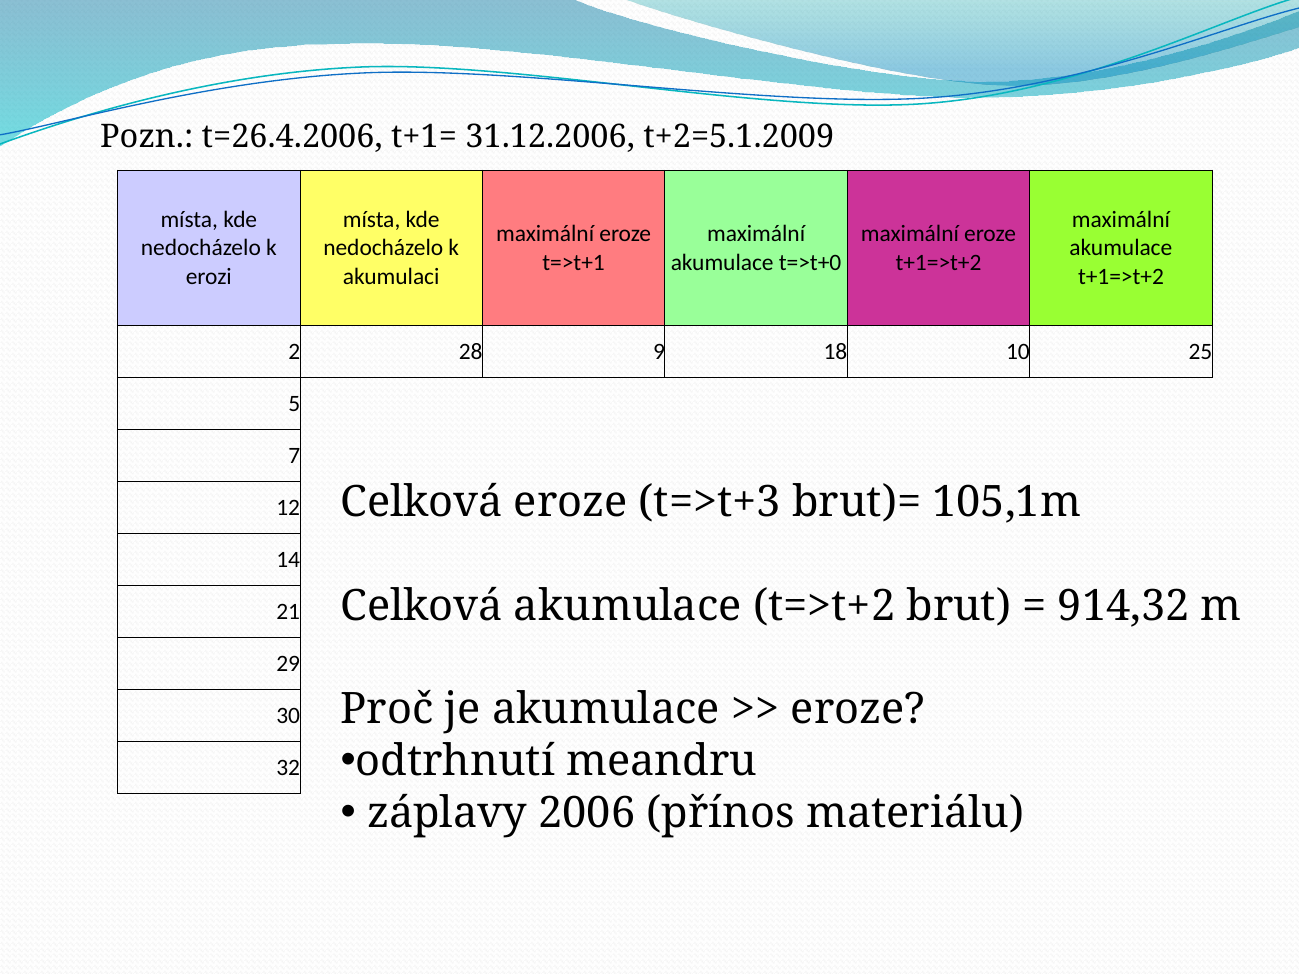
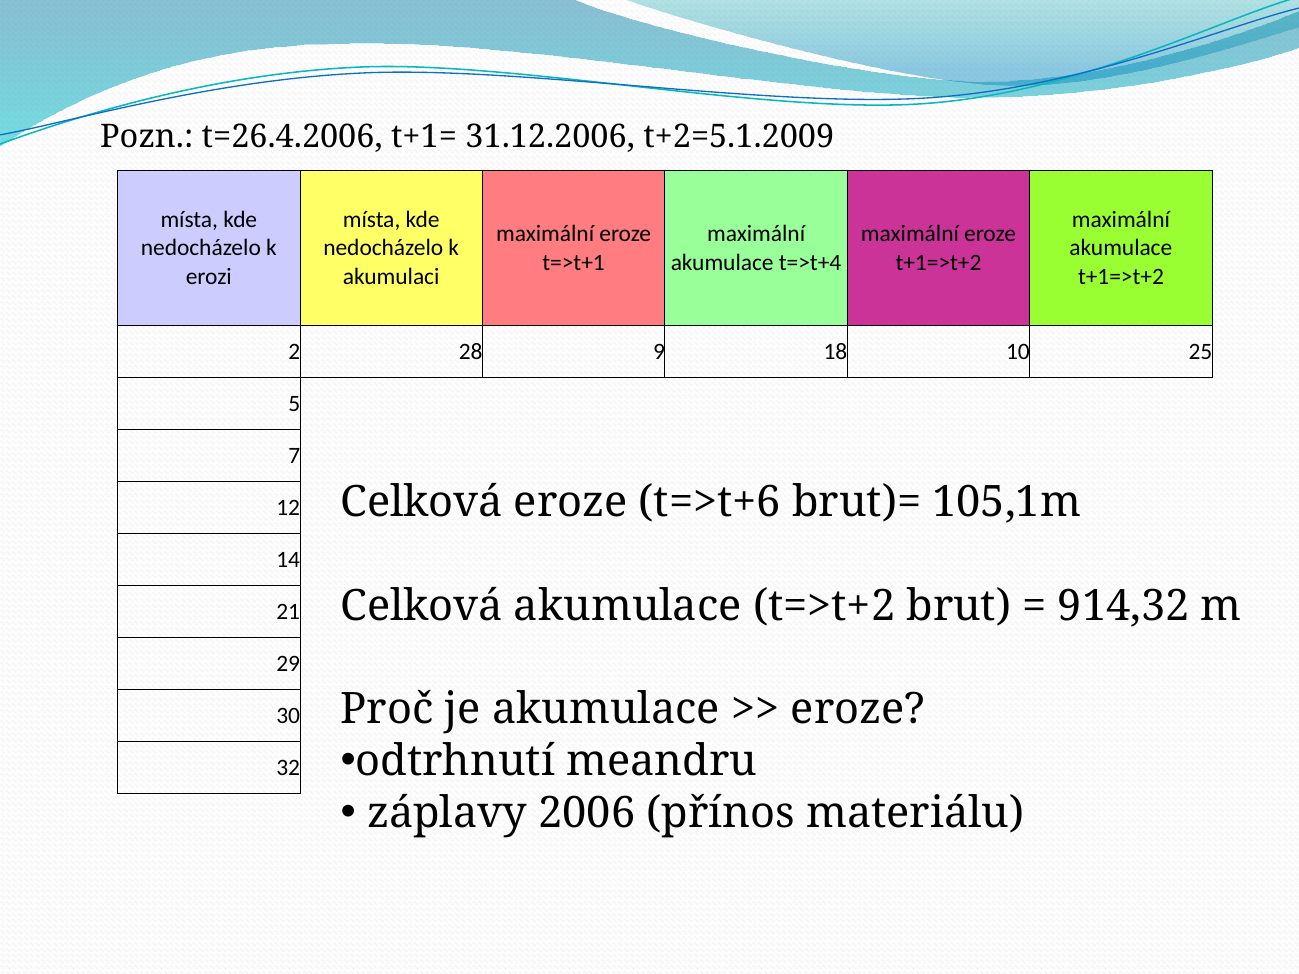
t=>t+0: t=>t+0 -> t=>t+4
t=>t+3: t=>t+3 -> t=>t+6
